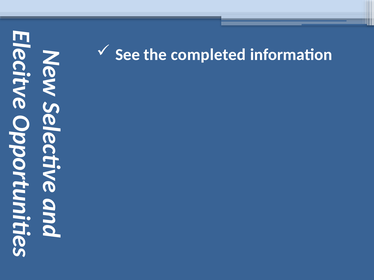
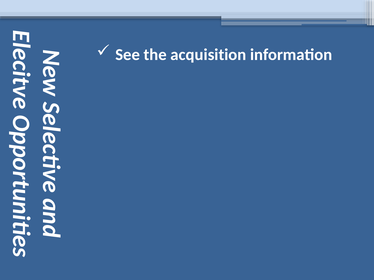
completed: completed -> acquisition
